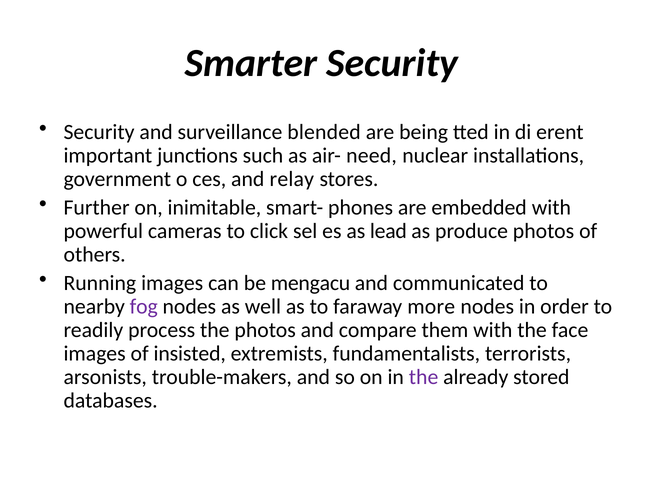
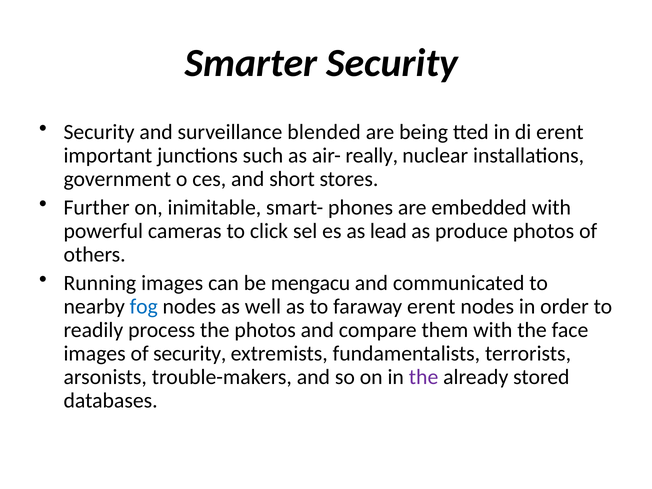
need: need -> really
relay: relay -> short
fog colour: purple -> blue
faraway more: more -> erent
of insisted: insisted -> security
